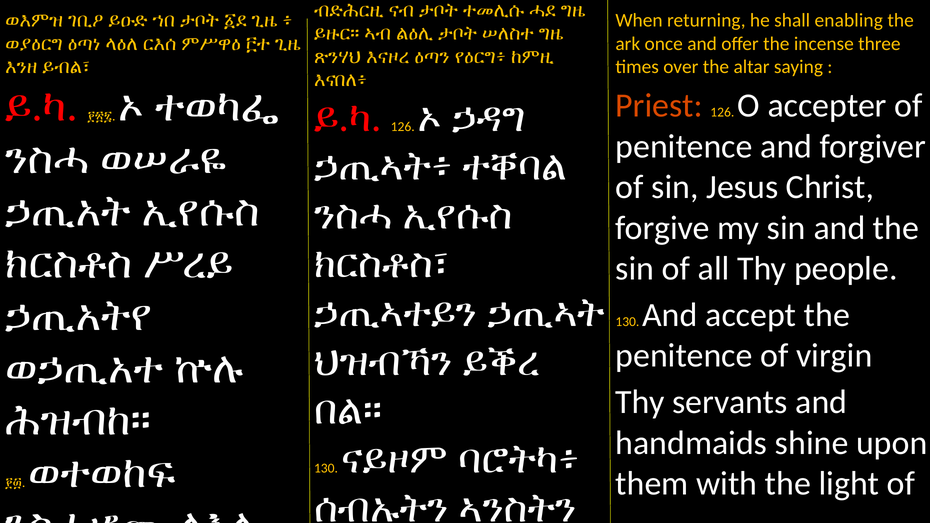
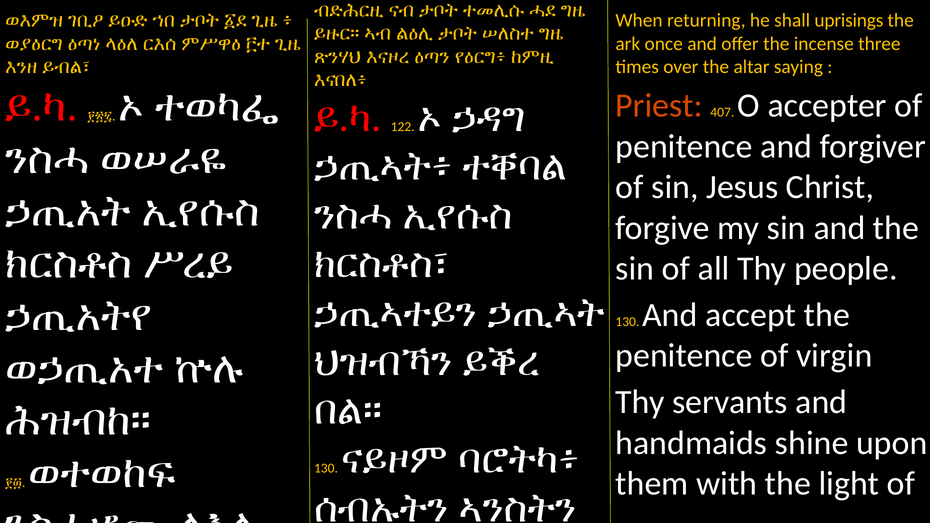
enabling: enabling -> uprisings
Priest 126: 126 -> 407
ይ.ካ 126: 126 -> 122
